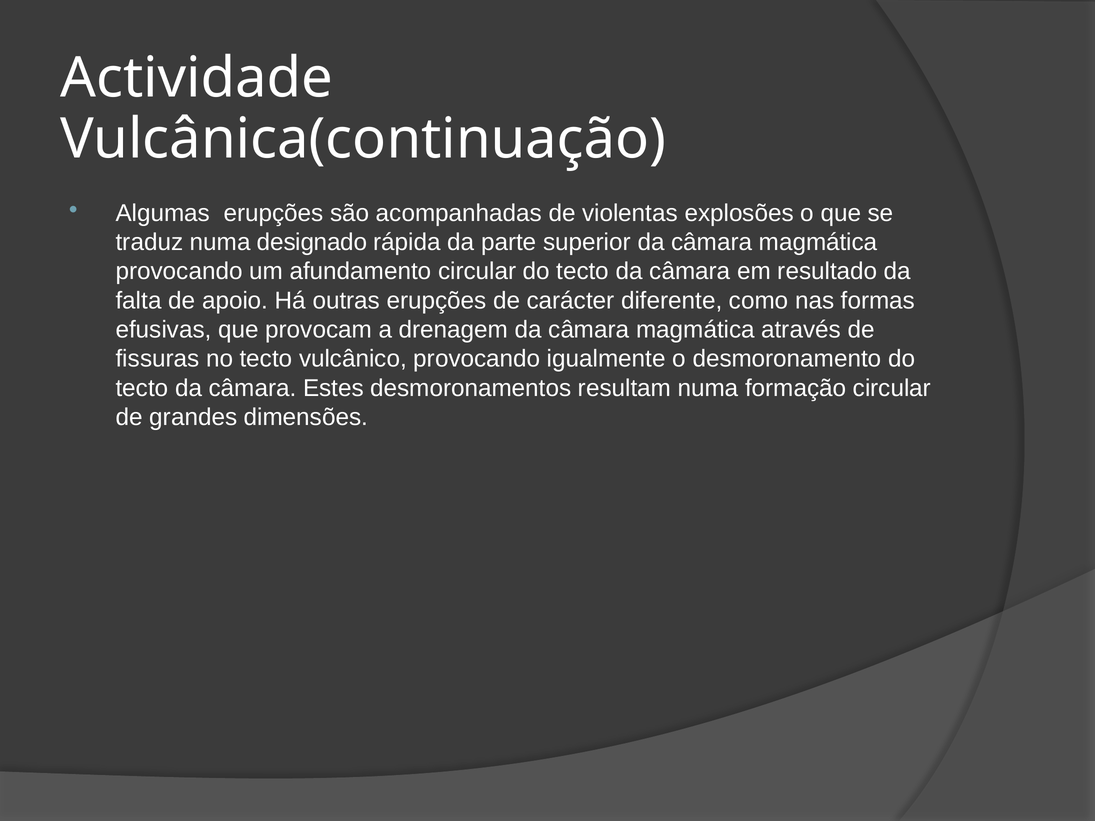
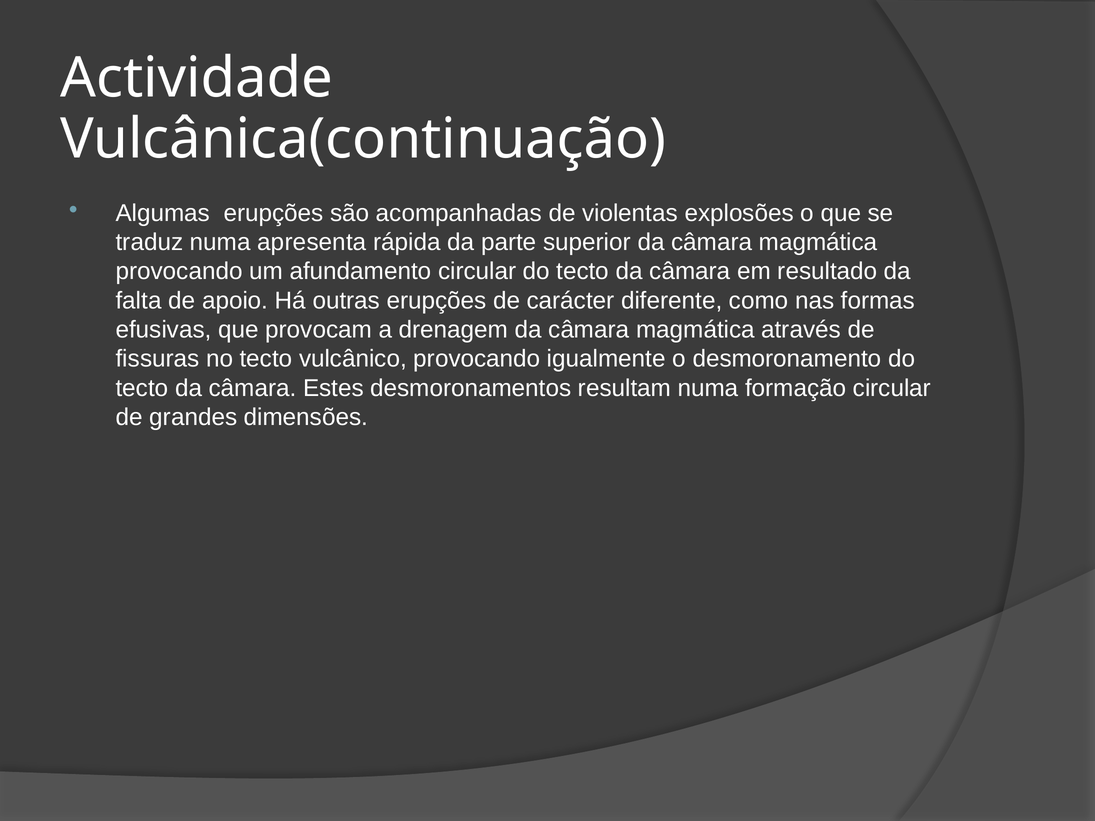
designado: designado -> apresenta
